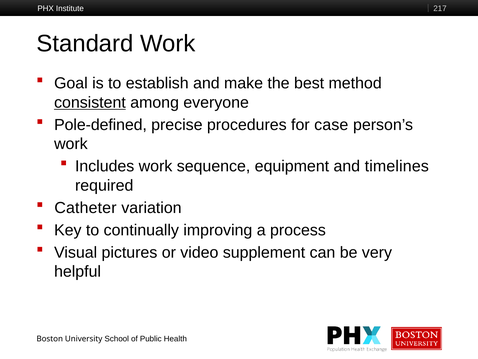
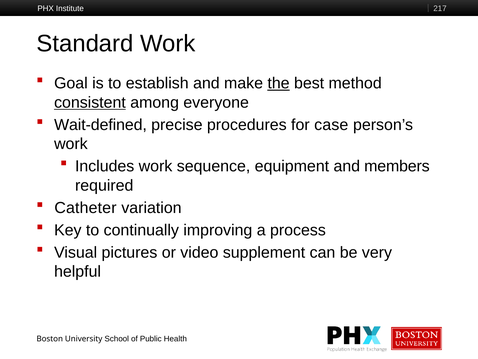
the underline: none -> present
Pole-defined: Pole-defined -> Wait-defined
timelines: timelines -> members
